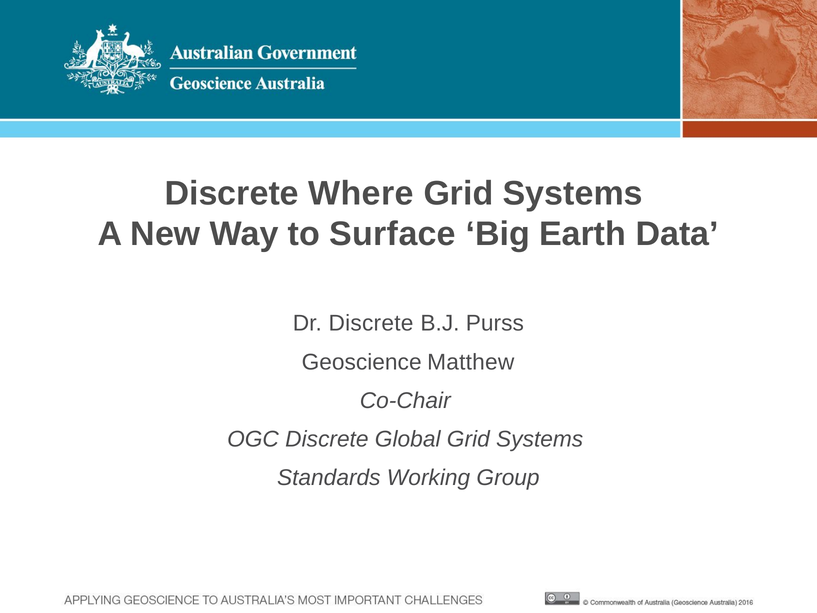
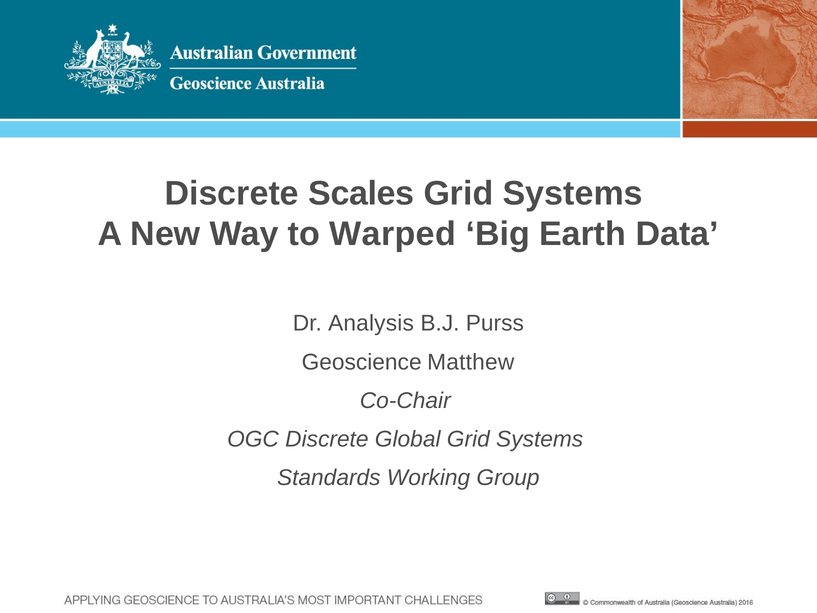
Where: Where -> Scales
Surface: Surface -> Warped
Dr Discrete: Discrete -> Analysis
